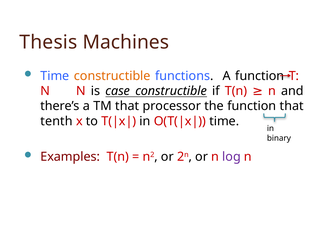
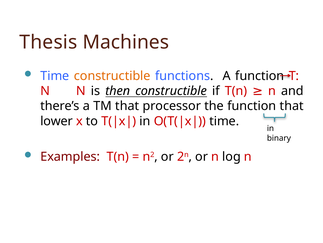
case: case -> then
tenth: tenth -> lower
log colour: purple -> black
